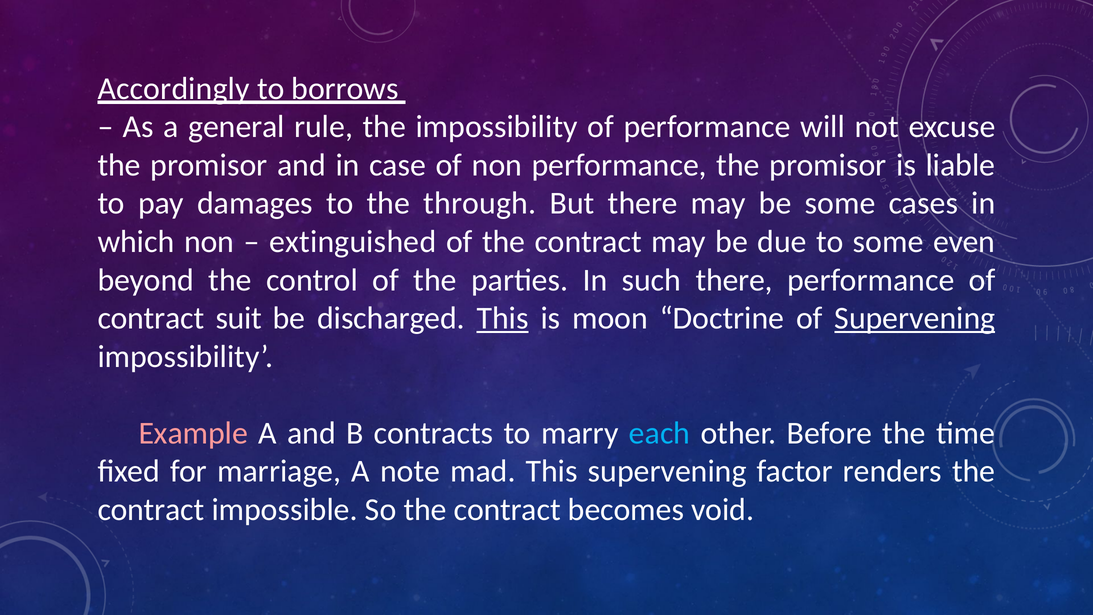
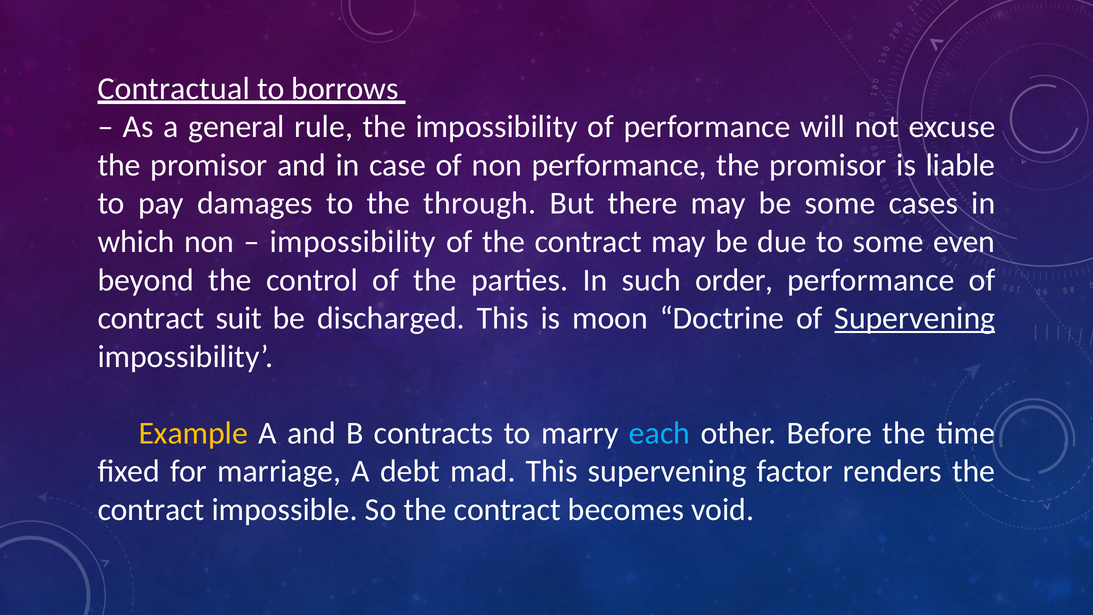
Accordingly: Accordingly -> Contractual
extinguished at (353, 242): extinguished -> impossibility
such there: there -> order
This at (503, 318) underline: present -> none
Example colour: pink -> yellow
note: note -> debt
